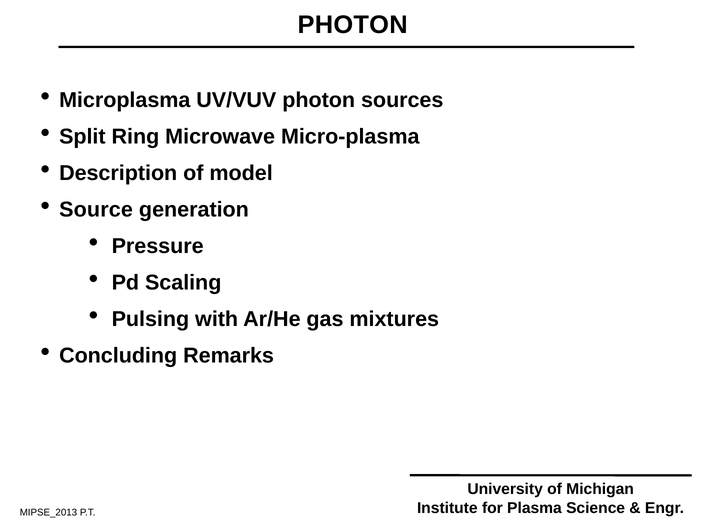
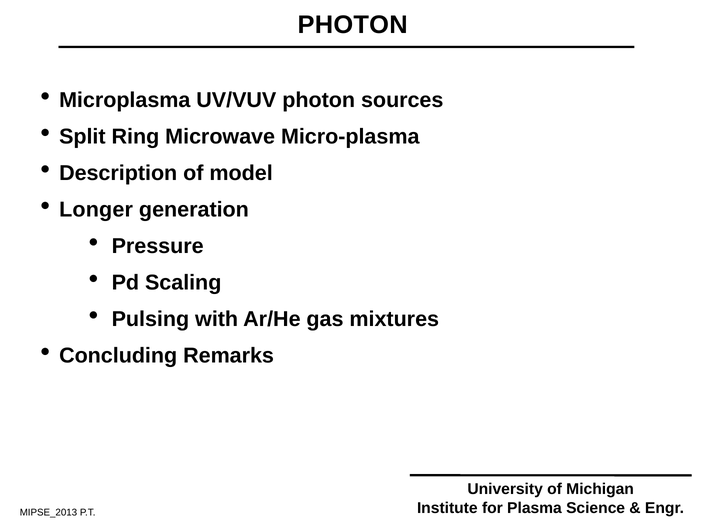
Source: Source -> Longer
